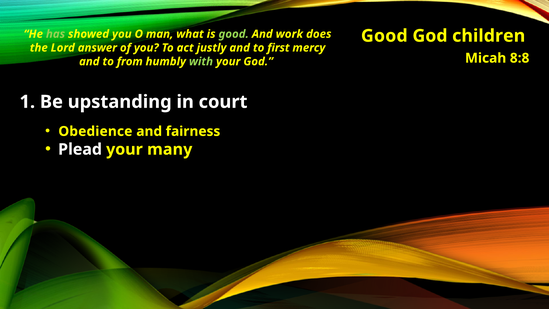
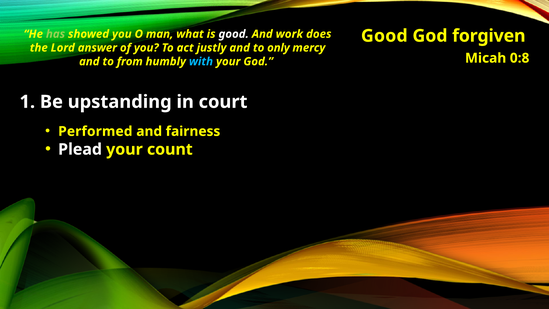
good at (234, 34) colour: light green -> white
children: children -> forgiven
first: first -> only
8:8: 8:8 -> 0:8
with colour: light green -> light blue
Obedience: Obedience -> Performed
many: many -> count
